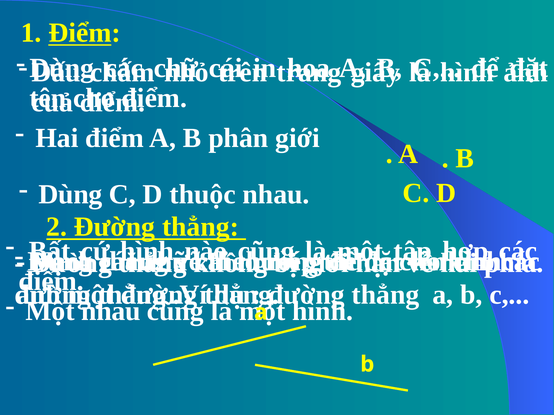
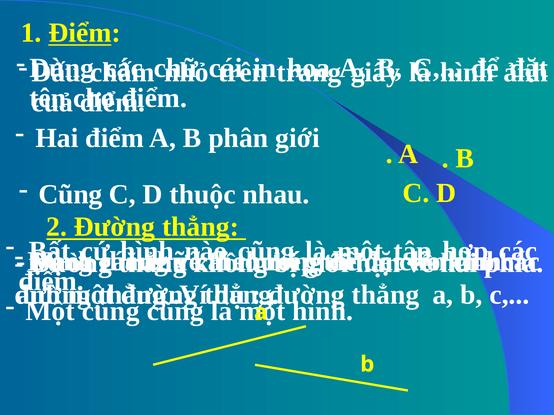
Dùng at (71, 195): Dùng -> Cũng
nhau at (111, 311): nhau -> cùng
